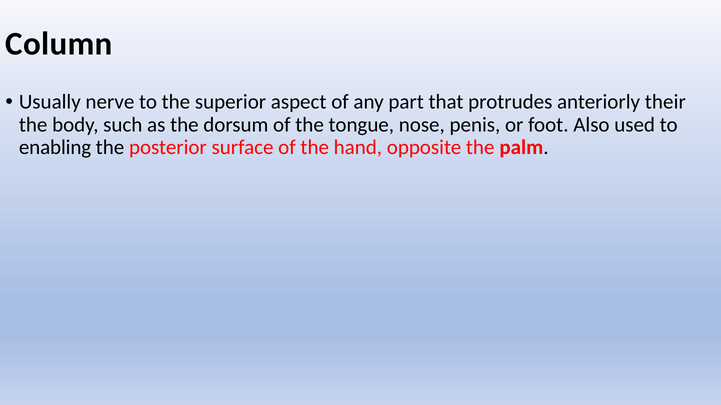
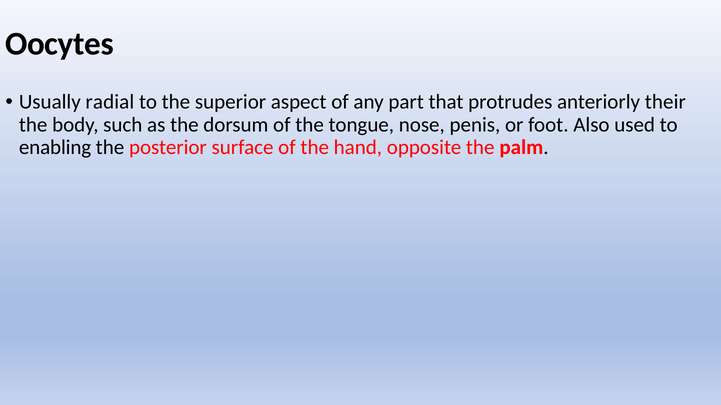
Column: Column -> Oocytes
nerve: nerve -> radial
